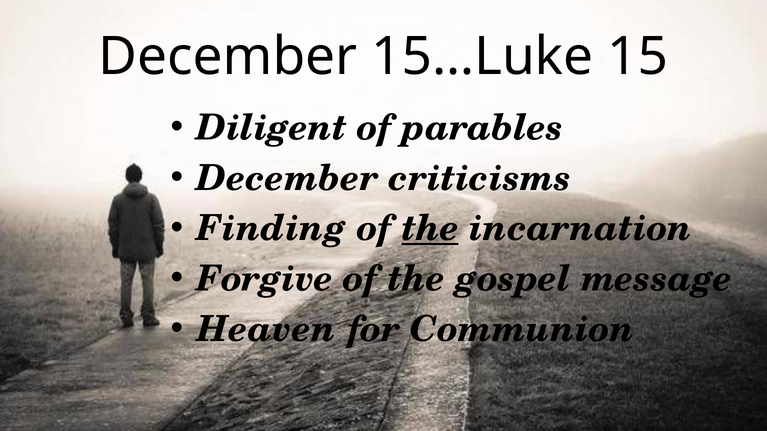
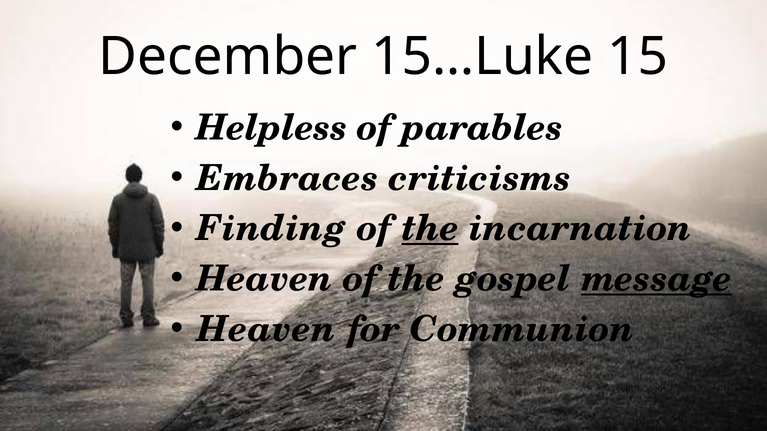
Diligent: Diligent -> Helpless
December at (287, 179): December -> Embraces
Forgive at (265, 279): Forgive -> Heaven
message underline: none -> present
